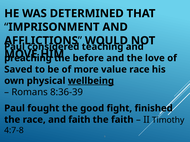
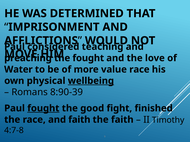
before at (88, 58): before -> fought
Saved: Saved -> Water
8:36-39: 8:36-39 -> 8:90-39
fought at (43, 109) underline: none -> present
